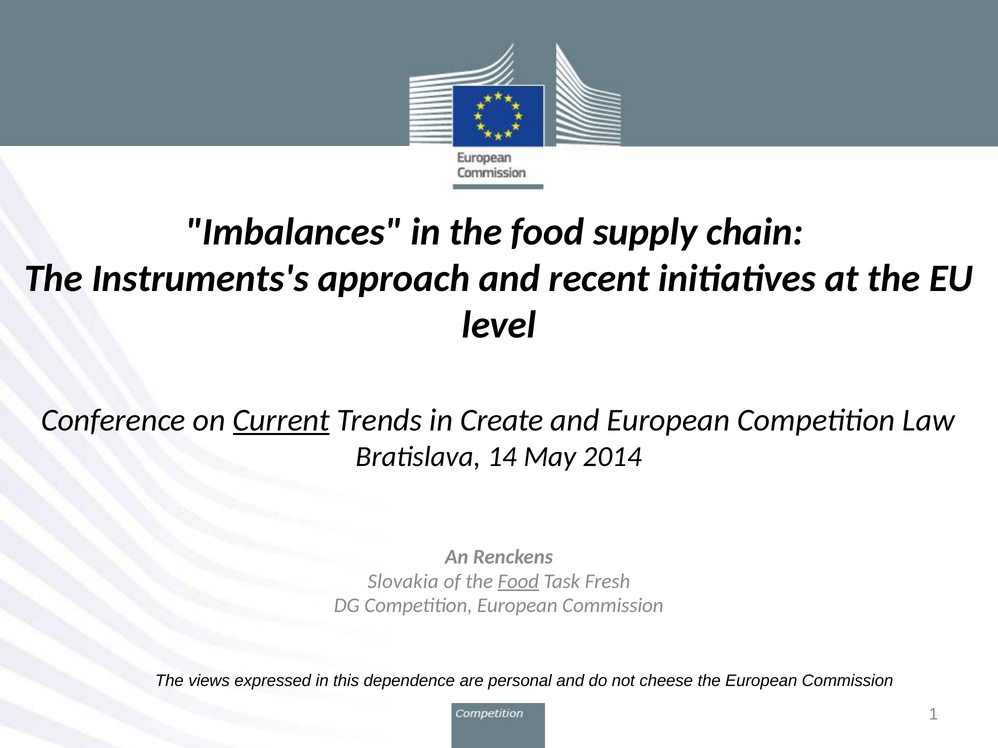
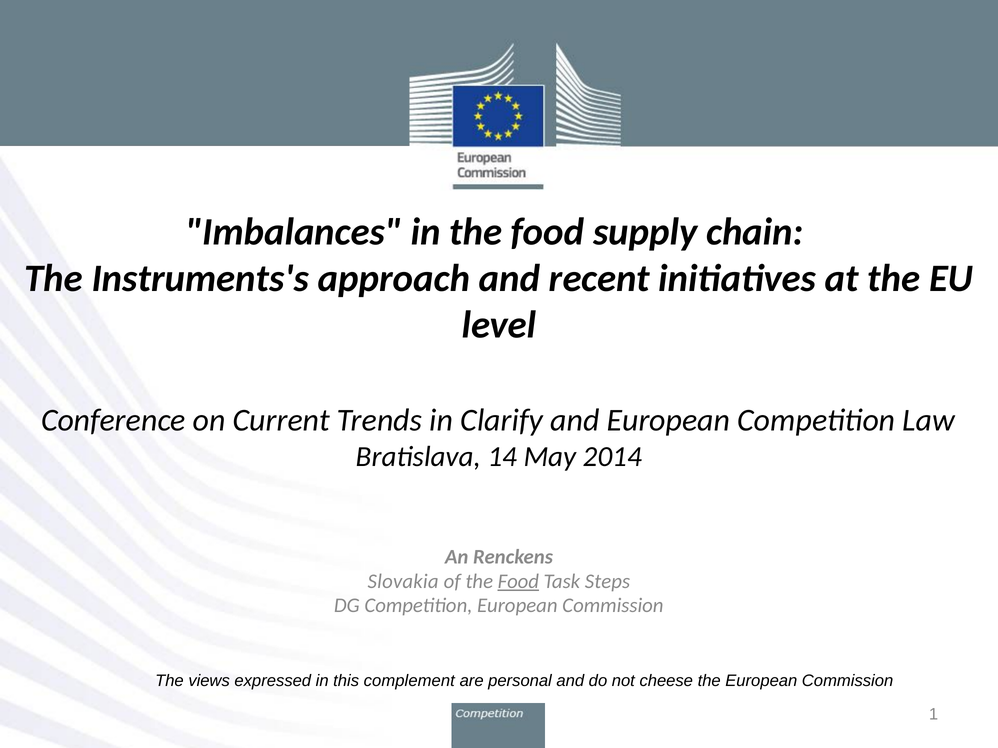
Current underline: present -> none
Create: Create -> Clarify
Fresh: Fresh -> Steps
dependence: dependence -> complement
